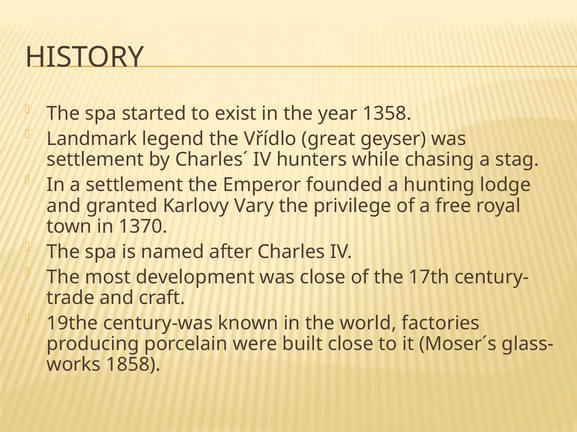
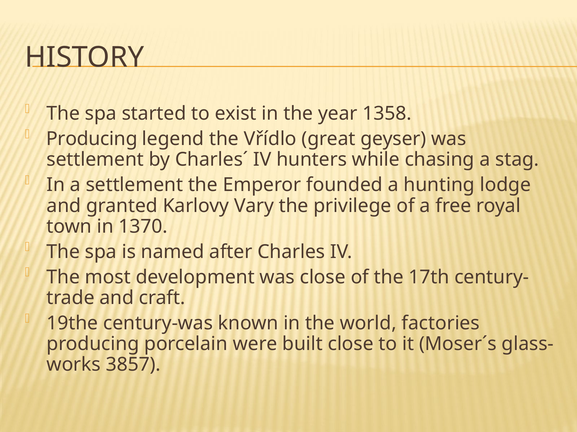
Landmark at (92, 139): Landmark -> Producing
1858: 1858 -> 3857
